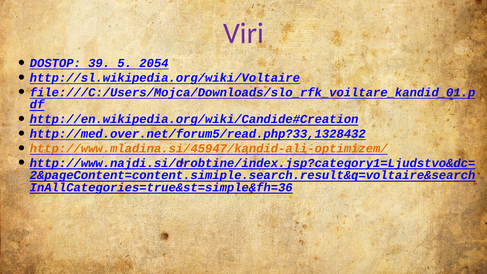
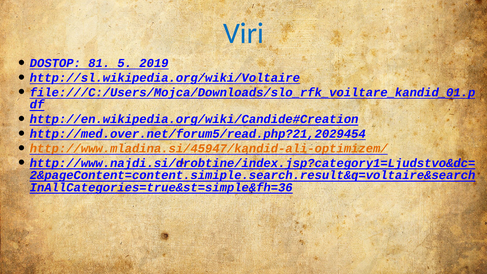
Viri colour: purple -> blue
39: 39 -> 81
2054: 2054 -> 2019
http://med.over.net/forum5/read.php?33,1328432: http://med.over.net/forum5/read.php?33,1328432 -> http://med.over.net/forum5/read.php?21,2029454
